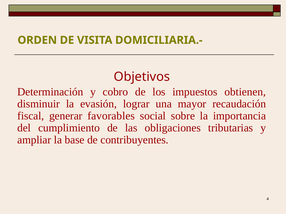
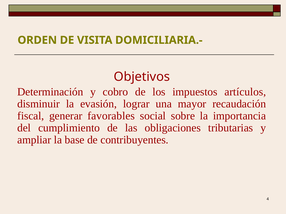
obtienen: obtienen -> artículos
